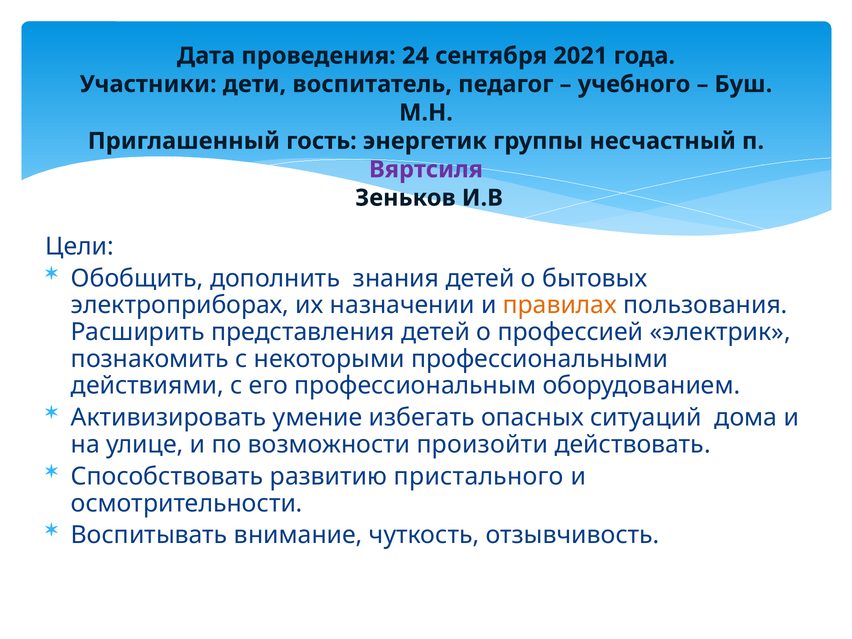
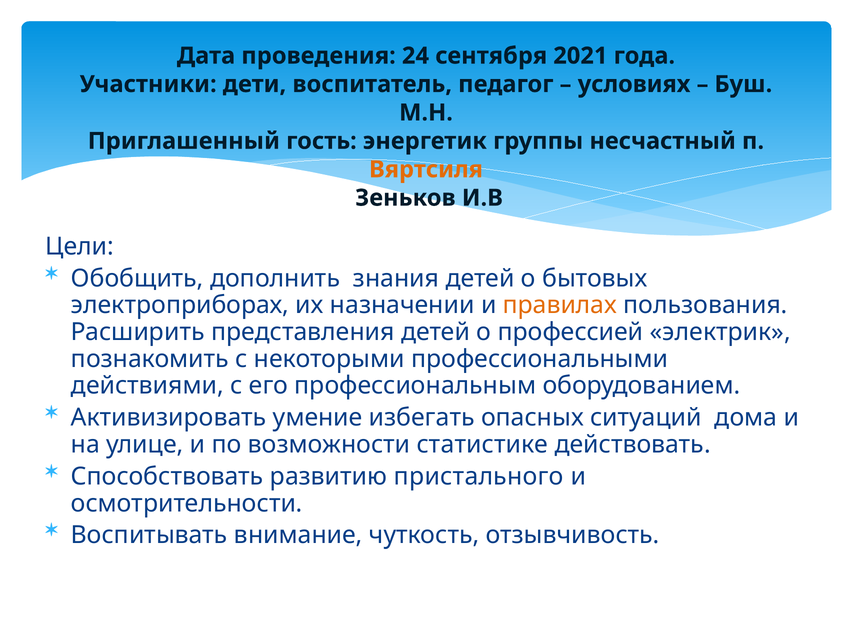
учебного: учебного -> условиях
Вяртсиля colour: purple -> orange
произойти: произойти -> статистике
